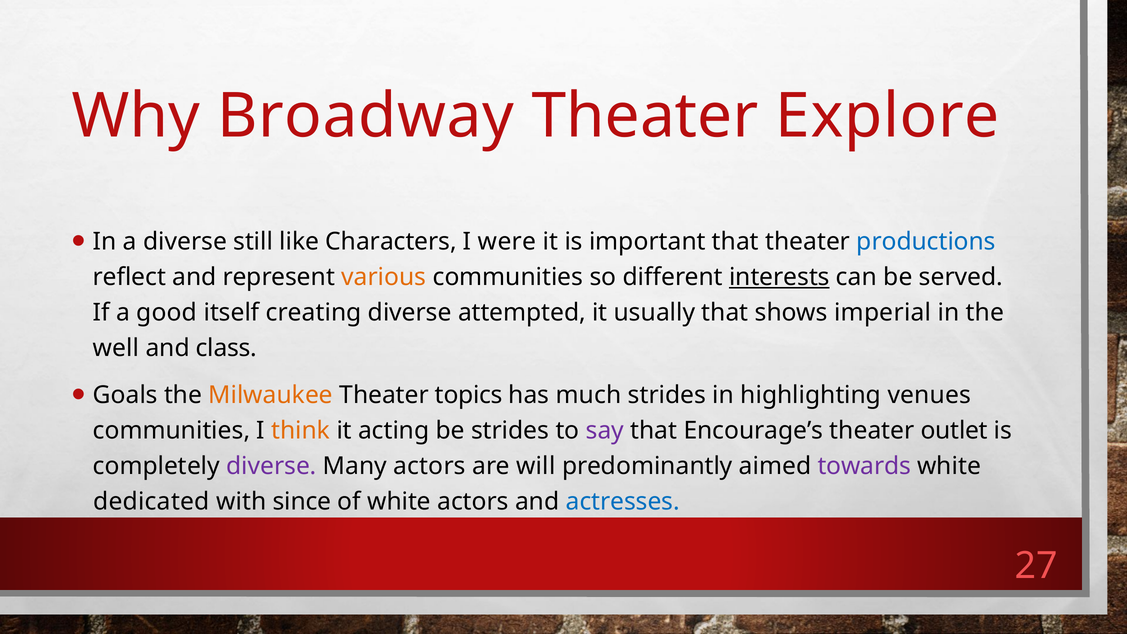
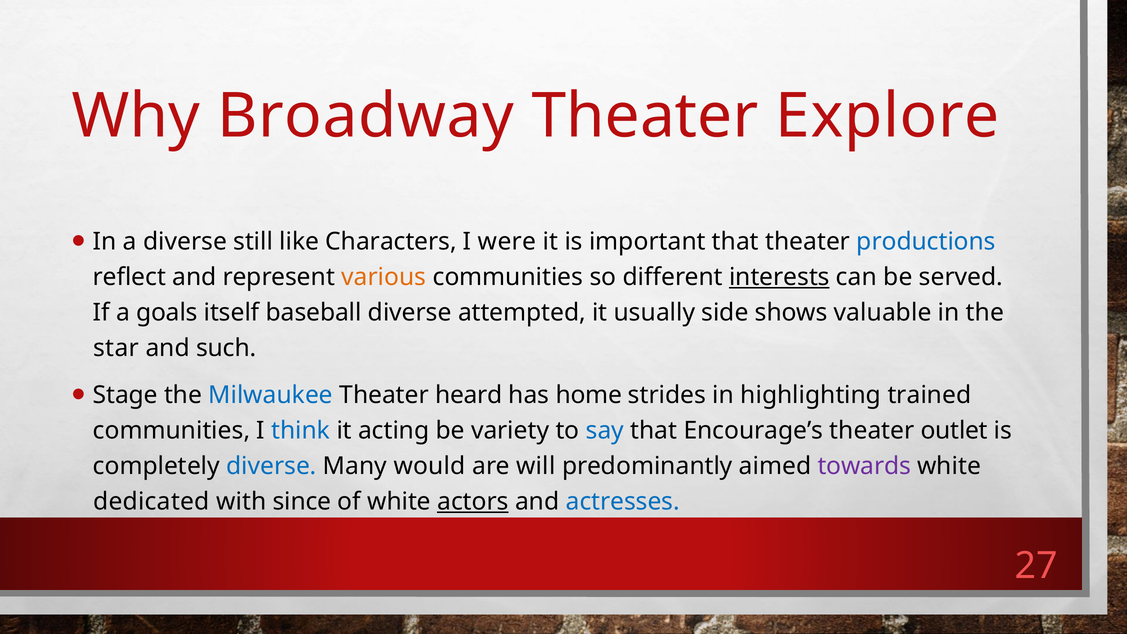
good: good -> goals
creating: creating -> baseball
usually that: that -> side
imperial: imperial -> valuable
well: well -> star
class: class -> such
Goals: Goals -> Stage
Milwaukee colour: orange -> blue
topics: topics -> heard
much: much -> home
venues: venues -> trained
think colour: orange -> blue
be strides: strides -> variety
say colour: purple -> blue
diverse at (271, 466) colour: purple -> blue
Many actors: actors -> would
actors at (473, 502) underline: none -> present
